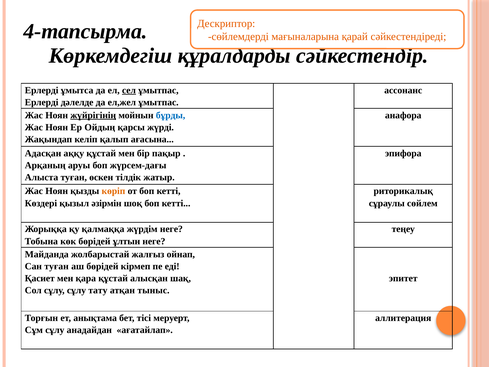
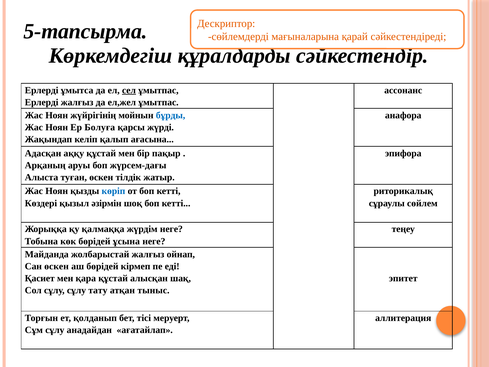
4-тапсырма: 4-тапсырма -> 5-тапсырма
Ерлерді дәлелде: дәлелде -> жалғыз
жүйрігінің underline: present -> none
Ойдың: Ойдың -> Болуға
көріп colour: orange -> blue
ұлтын: ұлтын -> ұсына
Сан туған: туған -> өскен
анықтама: анықтама -> қолданып
